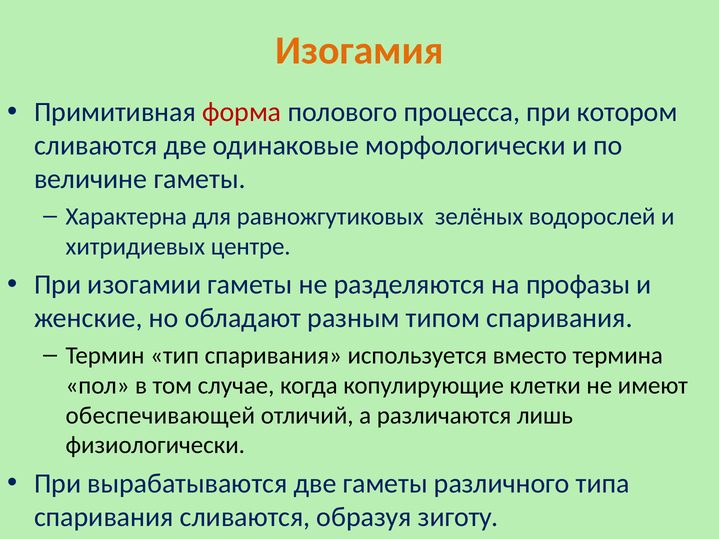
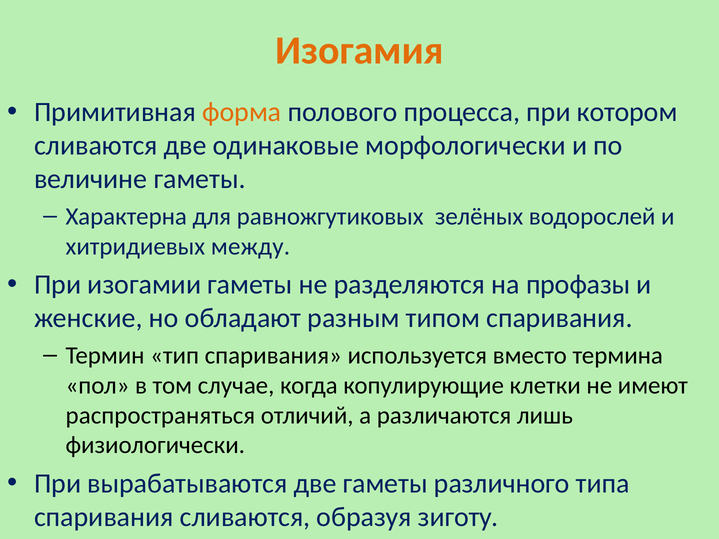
форма colour: red -> orange
центре: центре -> между
обеспечивающей: обеспечивающей -> распространяться
